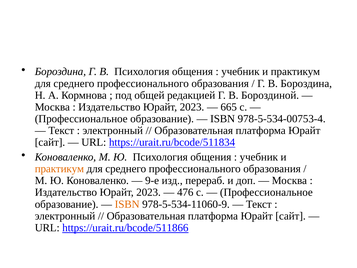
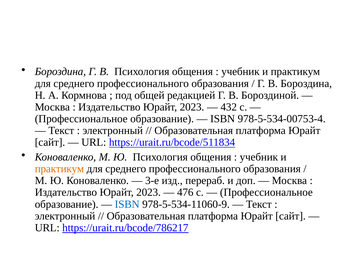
665: 665 -> 432
9-е: 9-е -> 3-е
ISBN at (127, 204) colour: orange -> blue
https://urait.ru/bcode/511866: https://urait.ru/bcode/511866 -> https://urait.ru/bcode/786217
